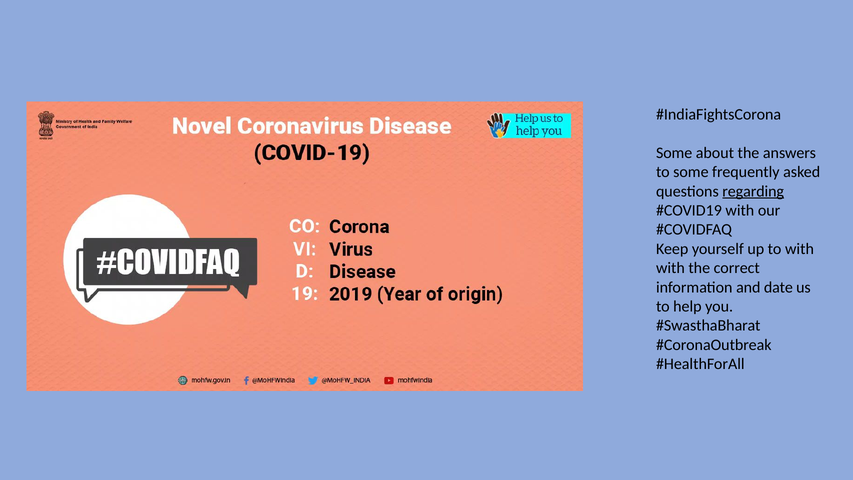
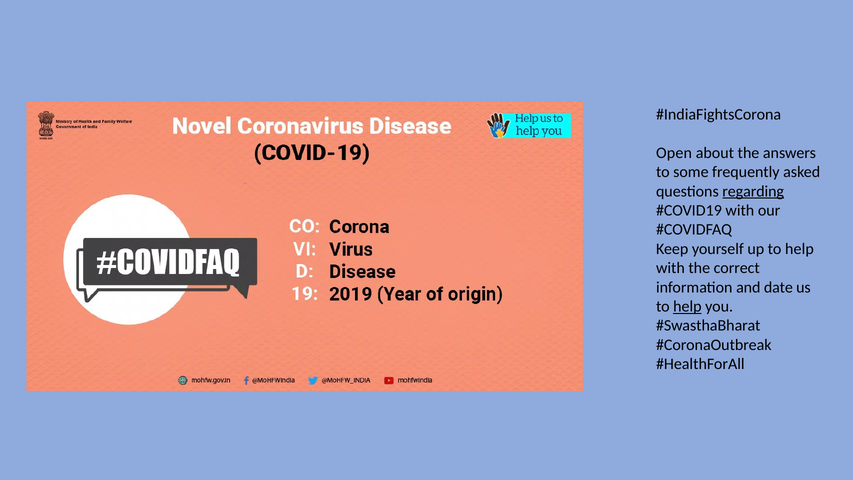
Some at (674, 153): Some -> Open
up to with: with -> help
help at (687, 306) underline: none -> present
